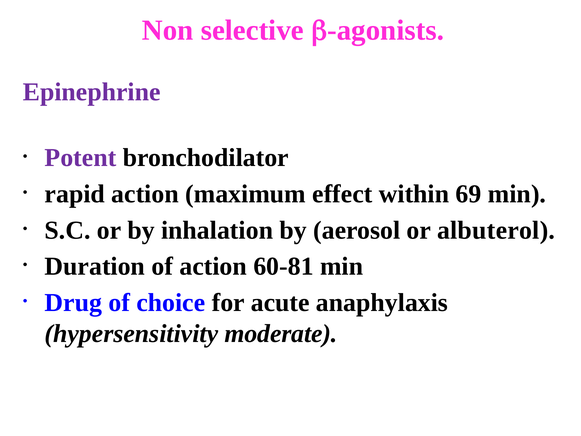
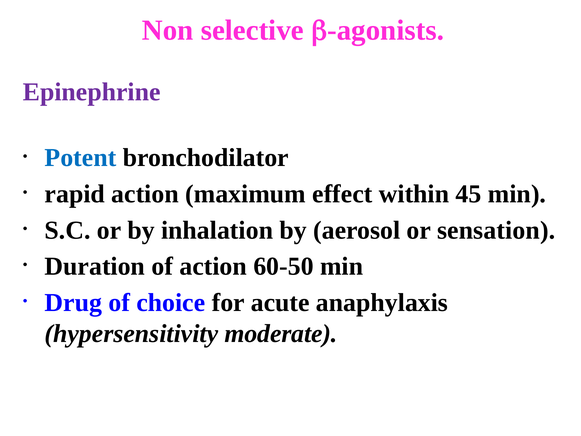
Potent colour: purple -> blue
69: 69 -> 45
albuterol: albuterol -> sensation
60-81: 60-81 -> 60-50
